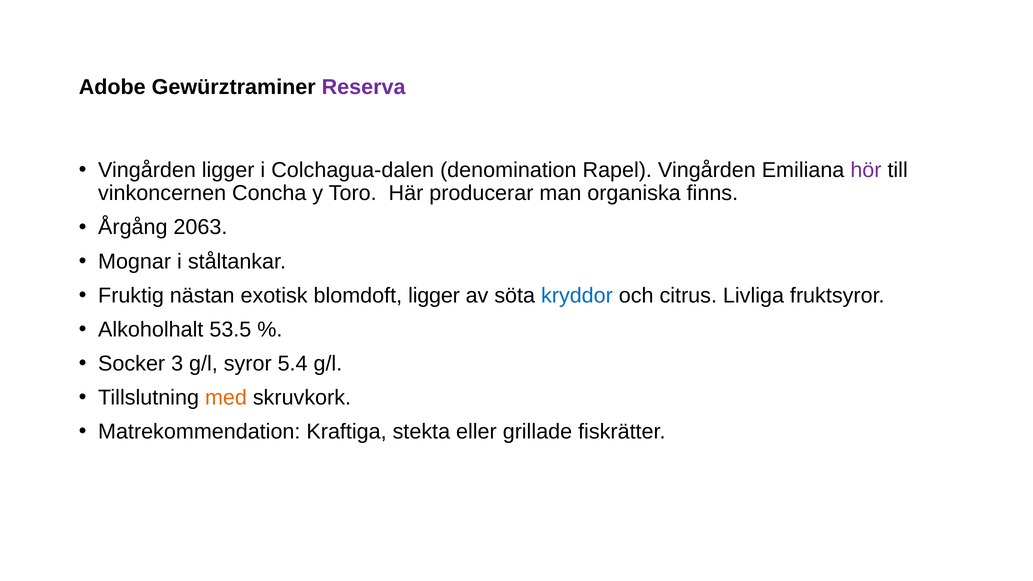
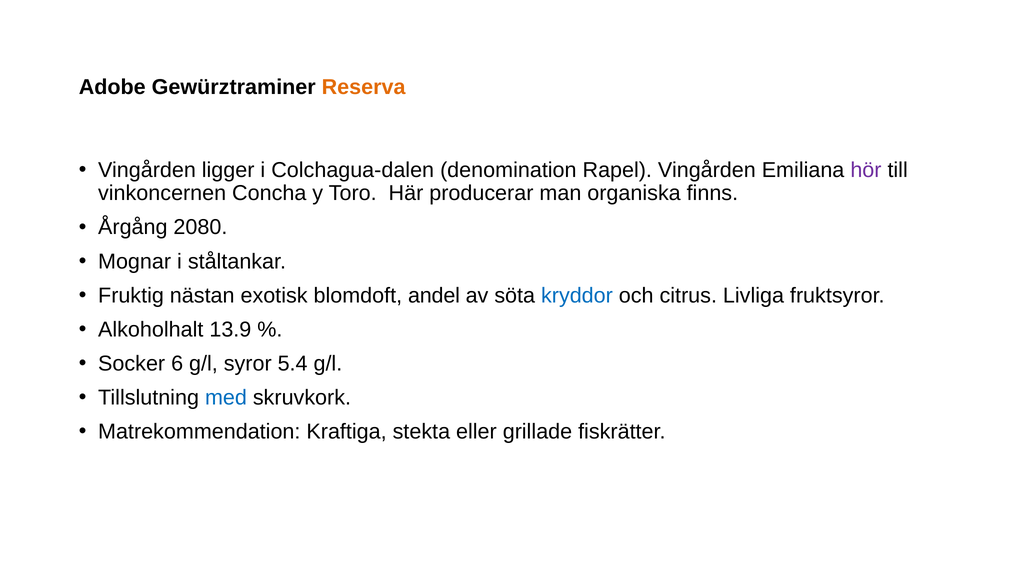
Reserva colour: purple -> orange
2063: 2063 -> 2080
blomdoft ligger: ligger -> andel
53.5: 53.5 -> 13.9
3: 3 -> 6
med colour: orange -> blue
